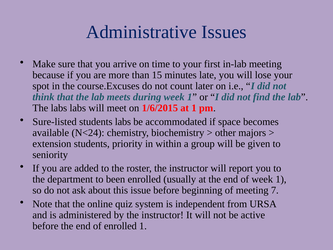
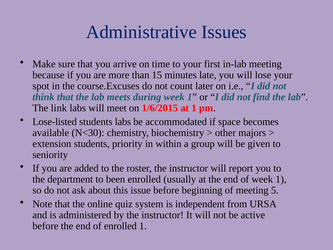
The labs: labs -> link
Sure-listed: Sure-listed -> Lose-listed
N<24: N<24 -> N<30
7: 7 -> 5
